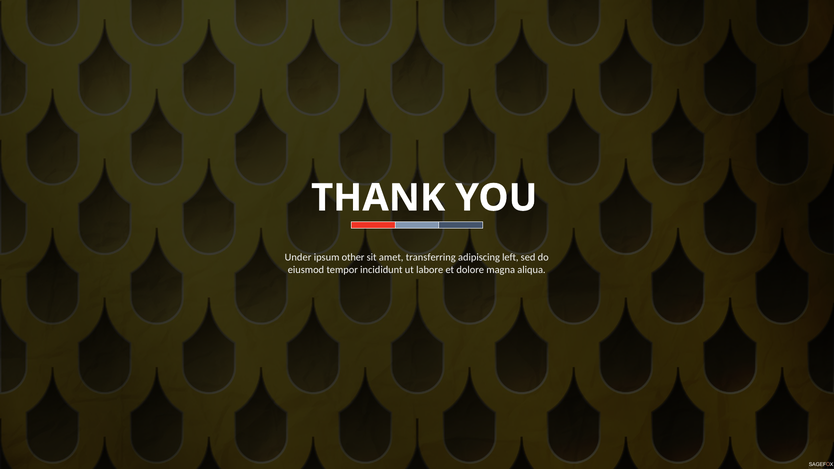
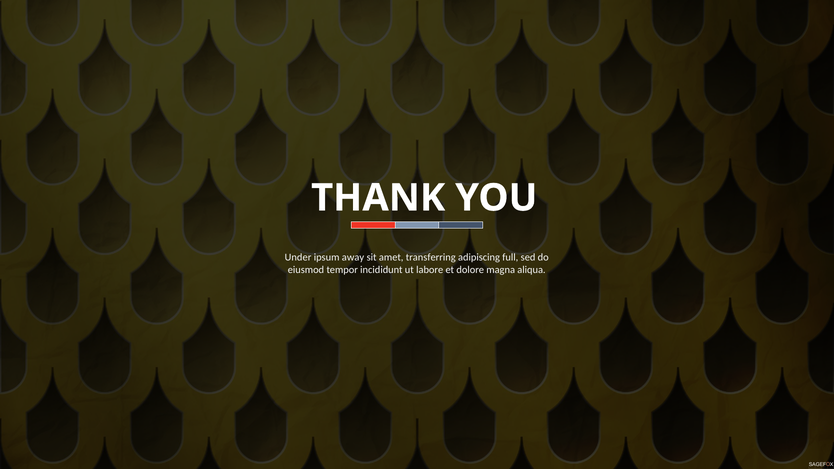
other: other -> away
left: left -> full
